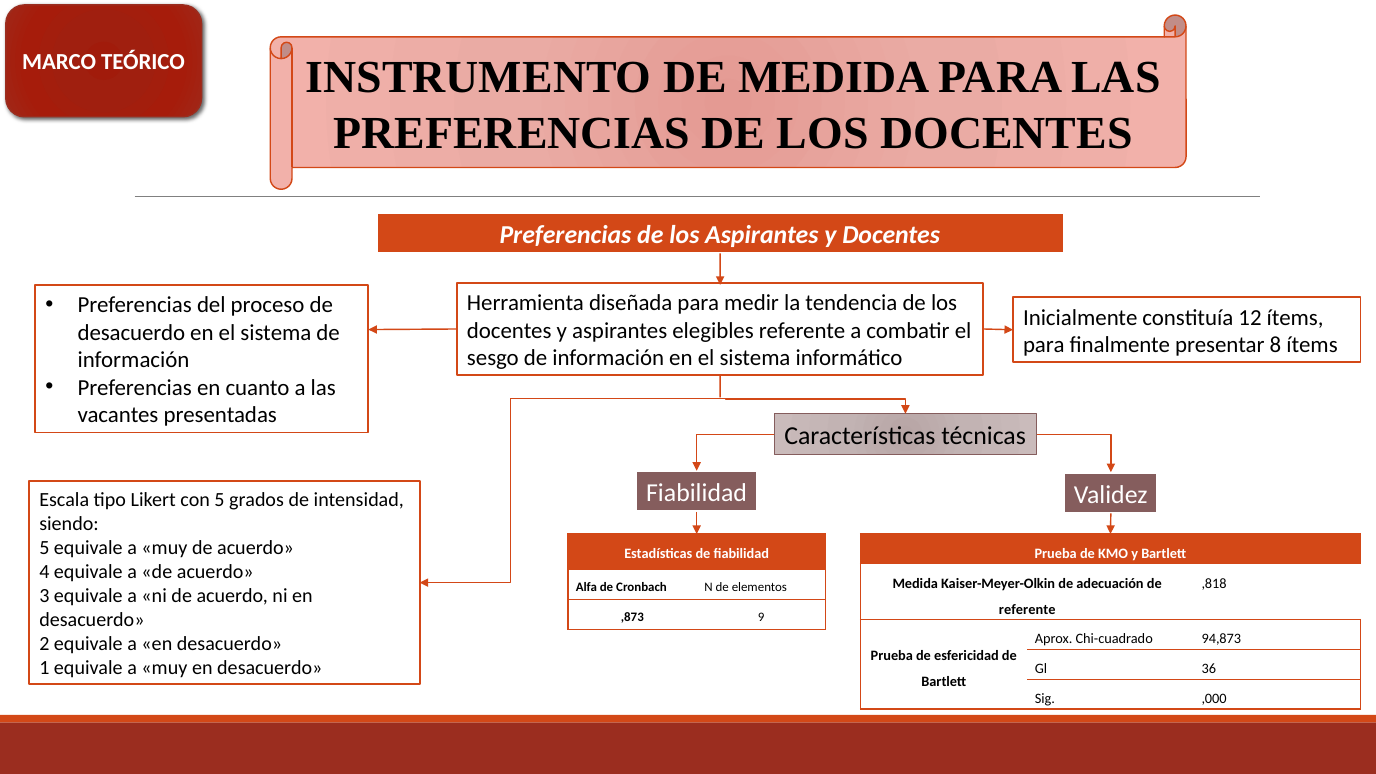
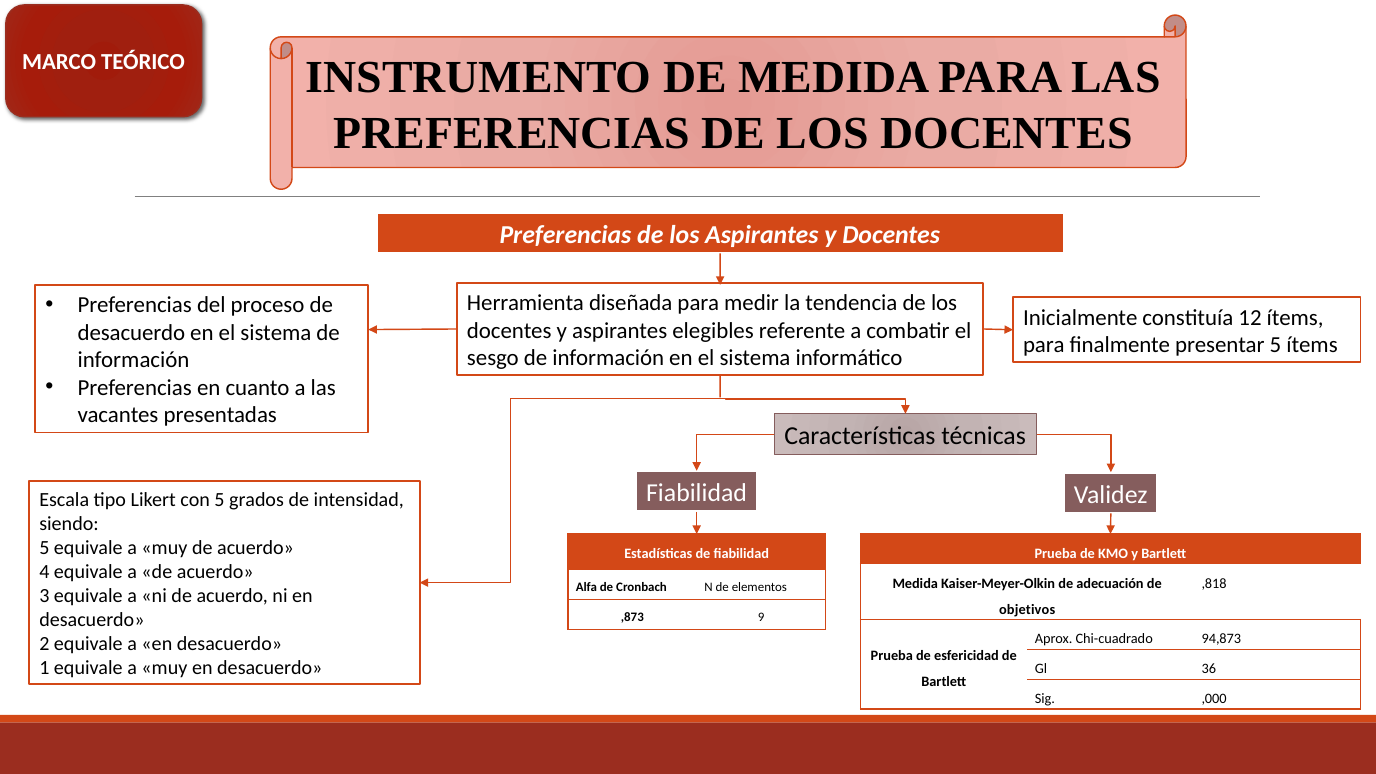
presentar 8: 8 -> 5
referente at (1027, 609): referente -> objetivos
